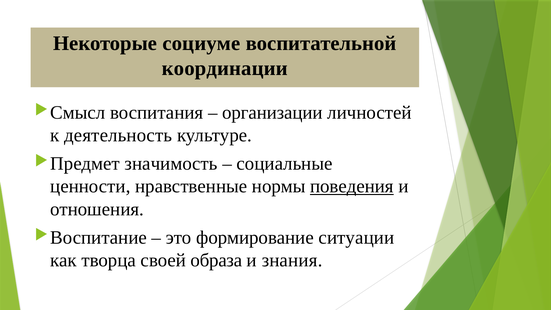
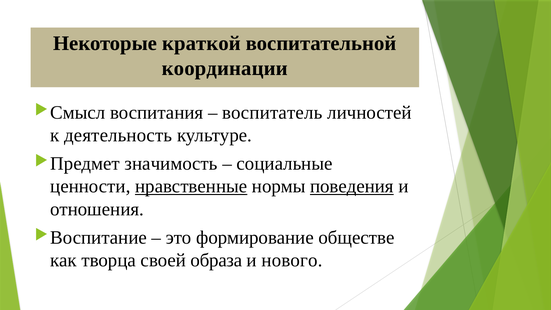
социуме: социуме -> краткой
организации: организации -> воспитатель
нравственные underline: none -> present
ситуации: ситуации -> обществе
знания: знания -> нового
